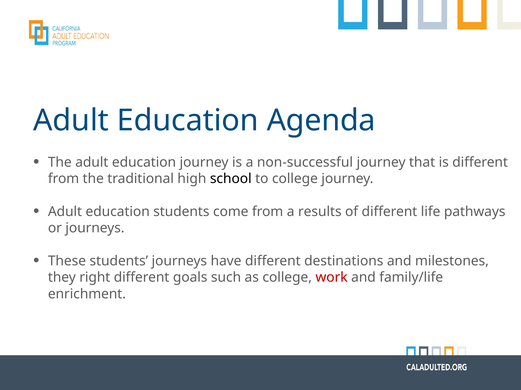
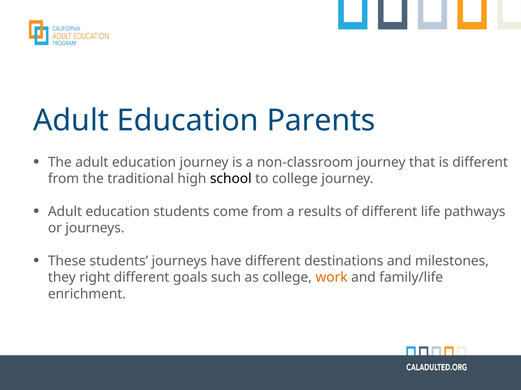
Agenda: Agenda -> Parents
non-successful: non-successful -> non-classroom
work colour: red -> orange
